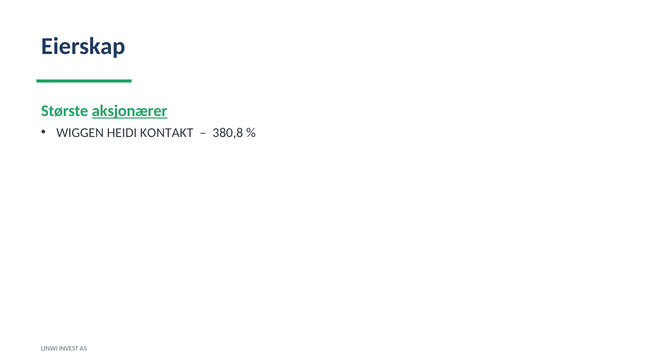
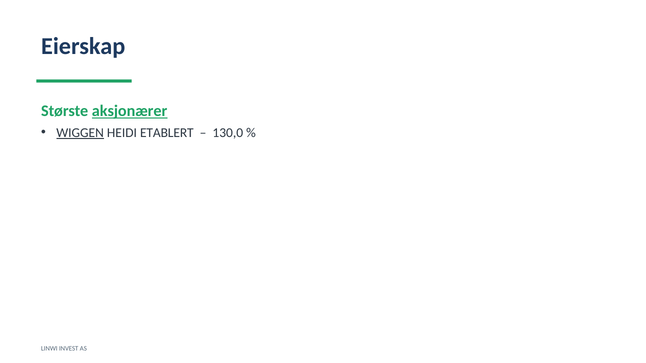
WIGGEN underline: none -> present
KONTAKT: KONTAKT -> ETABLERT
380,8: 380,8 -> 130,0
